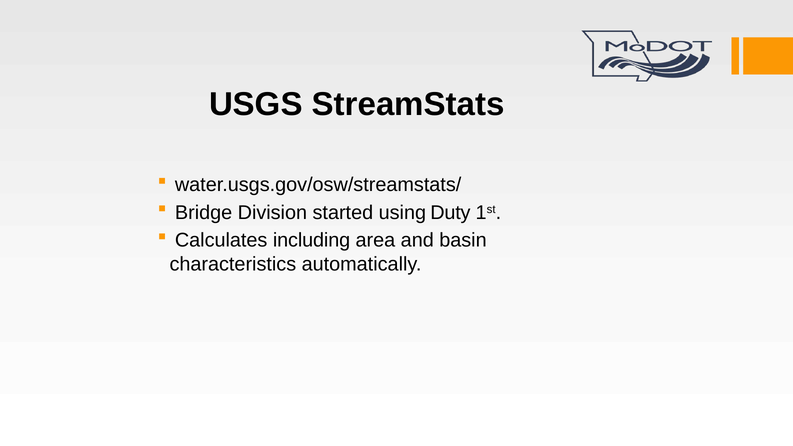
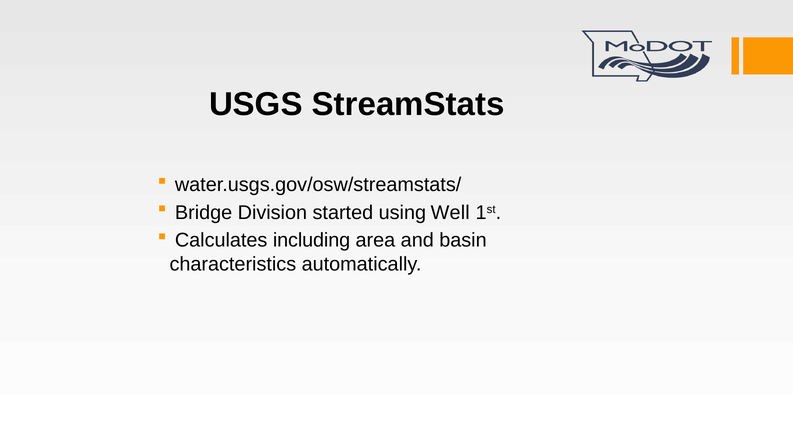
Duty: Duty -> Well
